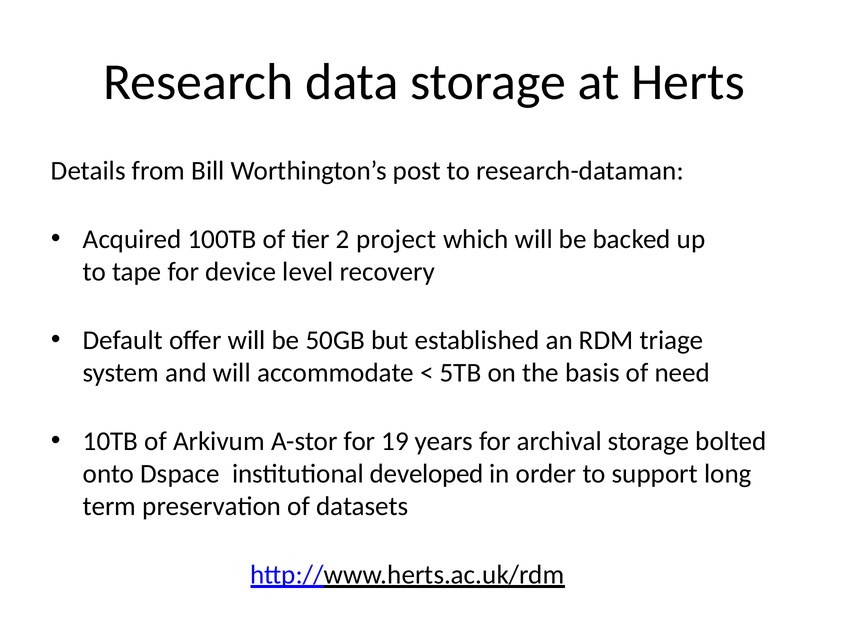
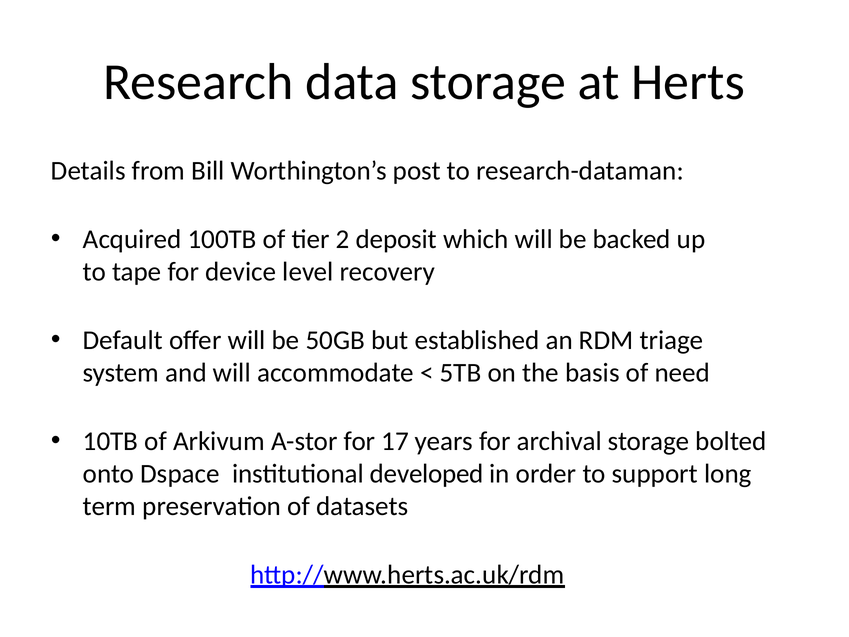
project: project -> deposit
19: 19 -> 17
